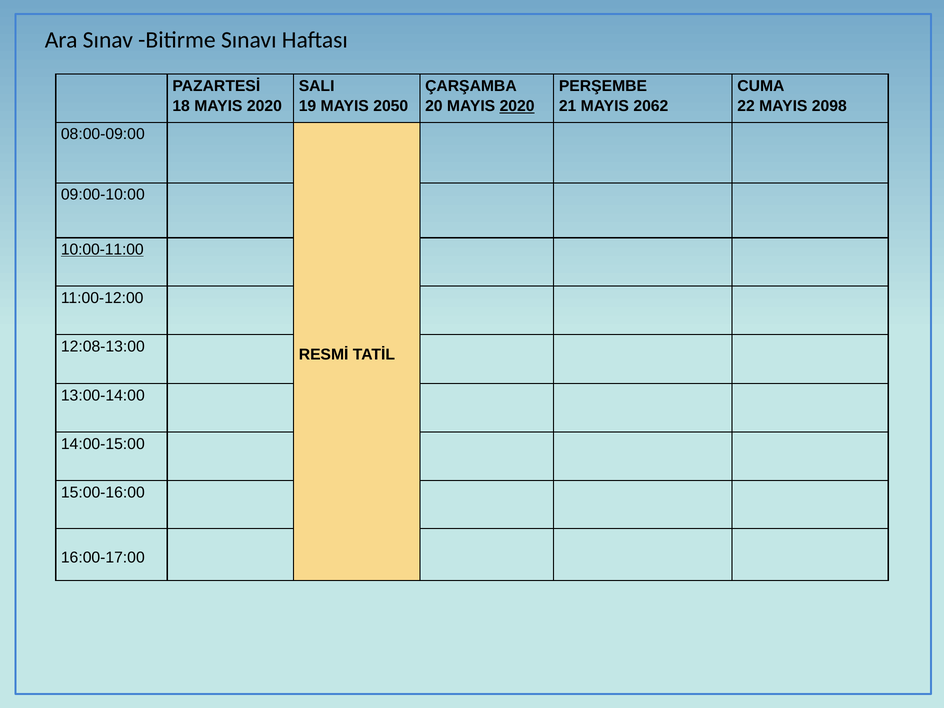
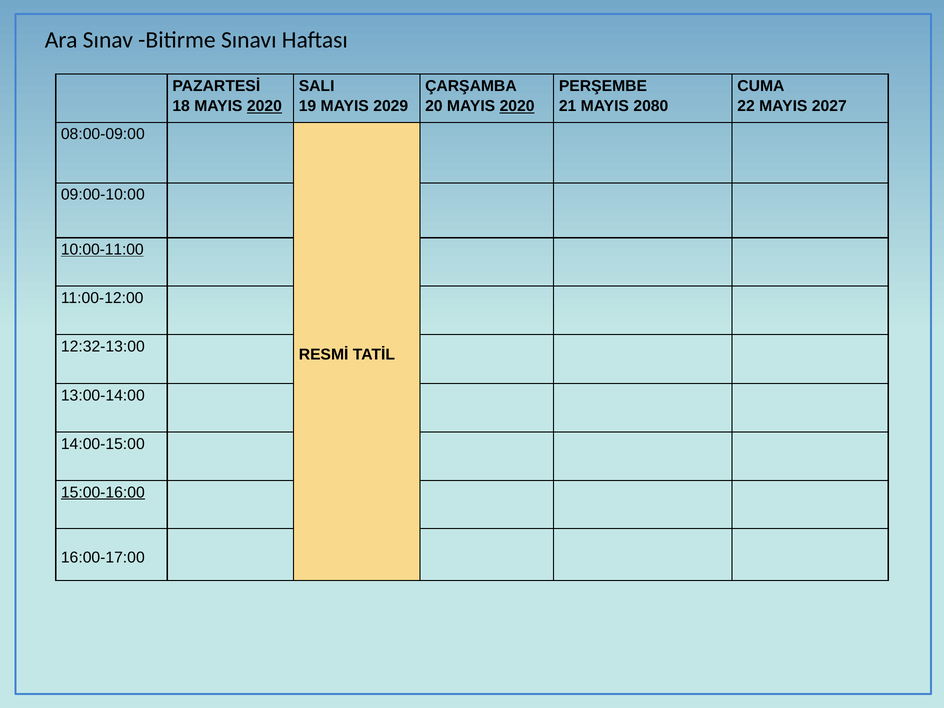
2020 at (264, 106) underline: none -> present
2050: 2050 -> 2029
2062: 2062 -> 2080
2098: 2098 -> 2027
12:08-13:00: 12:08-13:00 -> 12:32-13:00
15:00-16:00 underline: none -> present
